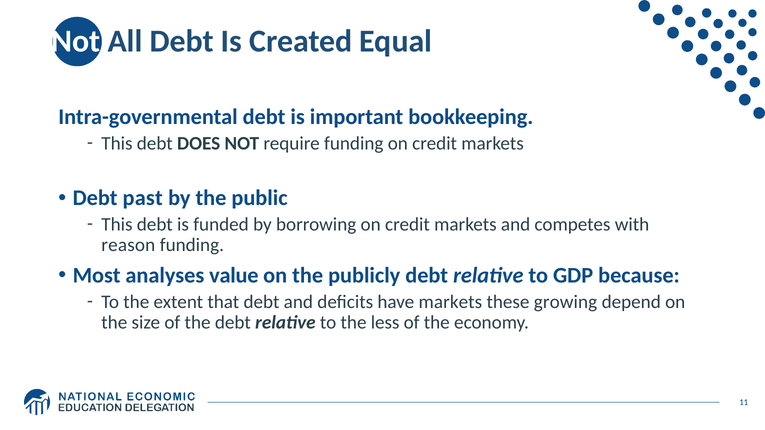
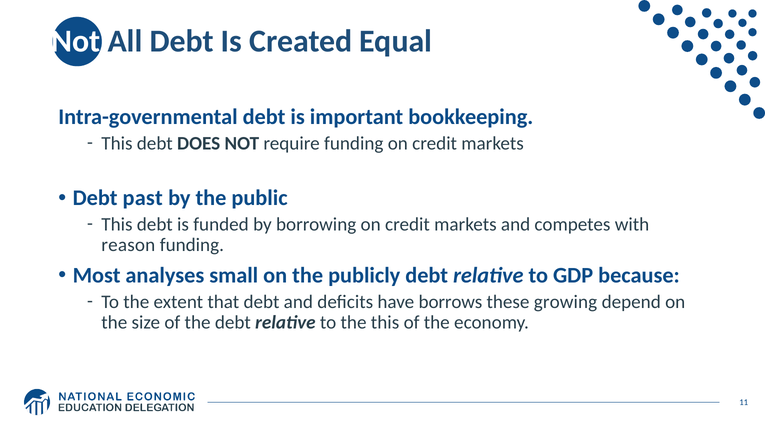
value: value -> small
have markets: markets -> borrows
the less: less -> this
